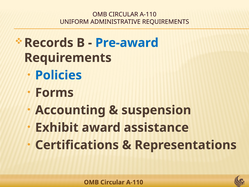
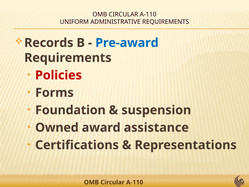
Policies colour: blue -> red
Accounting: Accounting -> Foundation
Exhibit: Exhibit -> Owned
